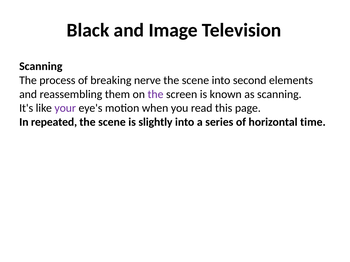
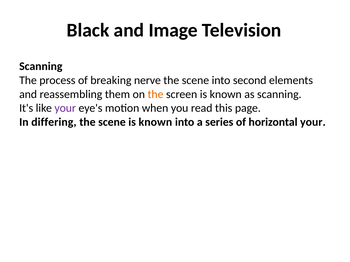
the at (156, 94) colour: purple -> orange
repeated: repeated -> differing
scene is slightly: slightly -> known
horizontal time: time -> your
